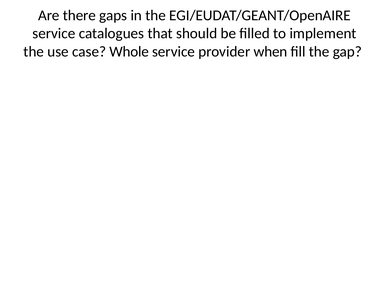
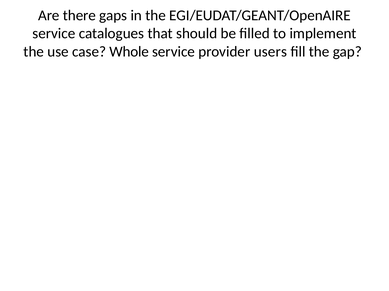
when: when -> users
